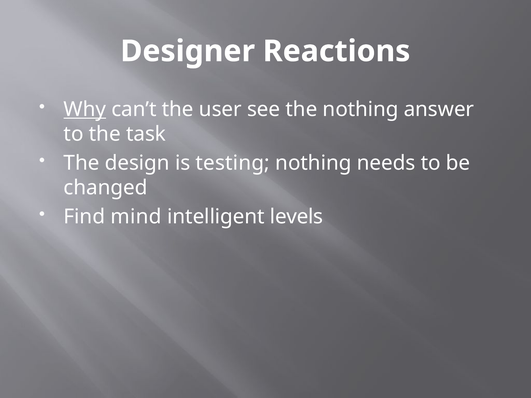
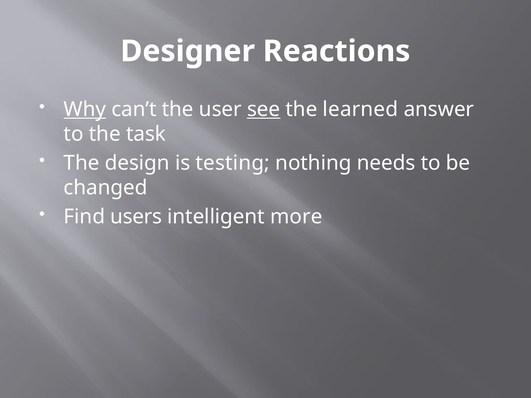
see underline: none -> present
the nothing: nothing -> learned
mind: mind -> users
levels: levels -> more
